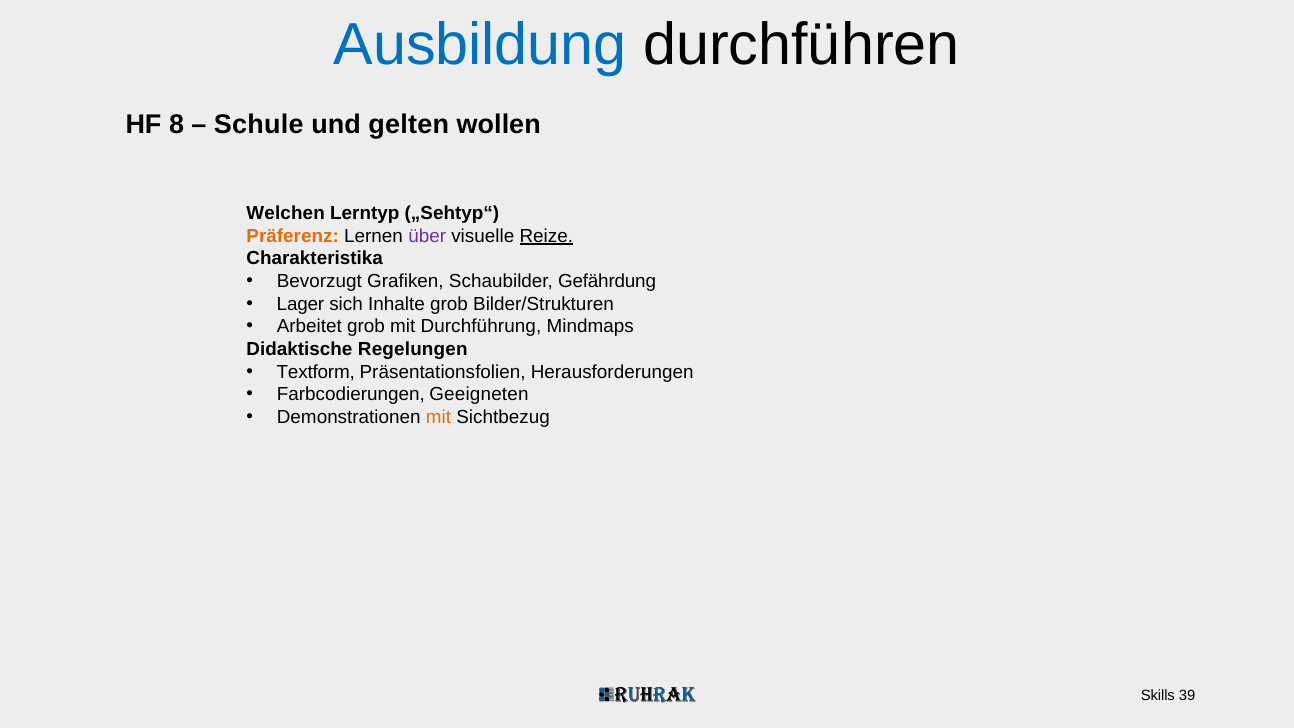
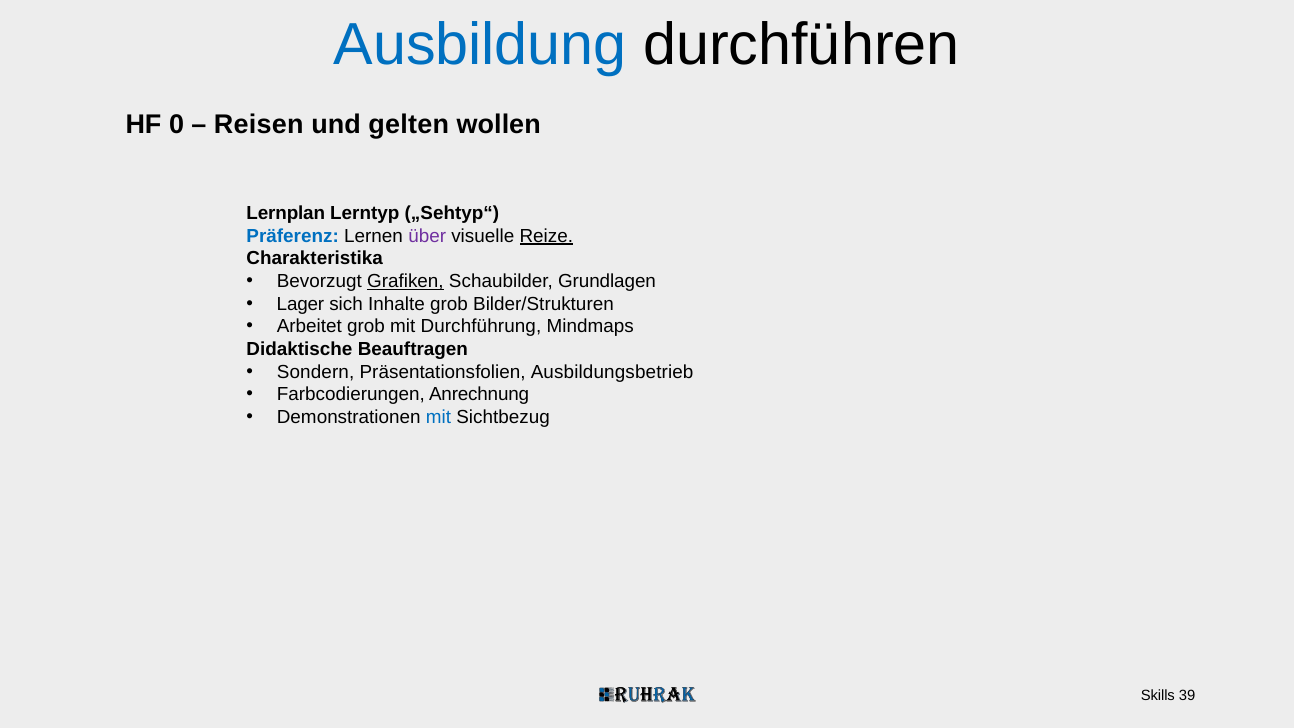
8: 8 -> 0
Schule: Schule -> Reisen
Welchen: Welchen -> Lernplan
Präferenz colour: orange -> blue
Grafiken underline: none -> present
Gefährdung: Gefährdung -> Grundlagen
Regelungen: Regelungen -> Beauftragen
Textform: Textform -> Sondern
Herausforderungen: Herausforderungen -> Ausbildungsbetrieb
Geeigneten: Geeigneten -> Anrechnung
mit at (438, 417) colour: orange -> blue
